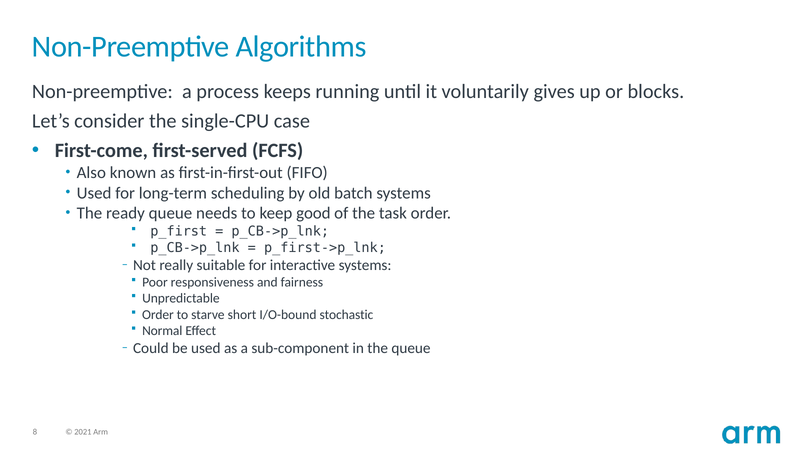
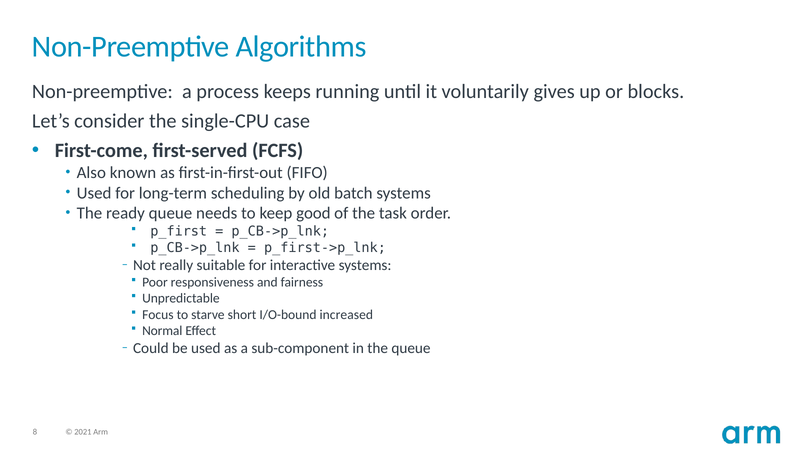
Order at (158, 315): Order -> Focus
stochastic: stochastic -> increased
